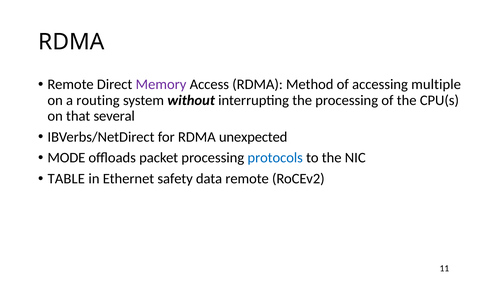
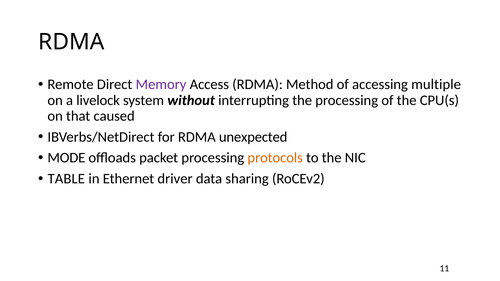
routing: routing -> livelock
several: several -> caused
protocols colour: blue -> orange
safety: safety -> driver
data remote: remote -> sharing
